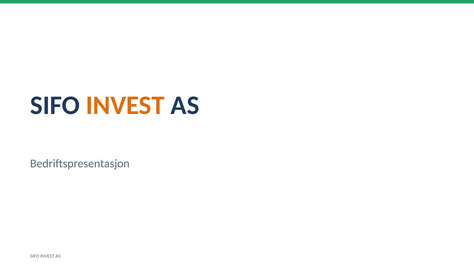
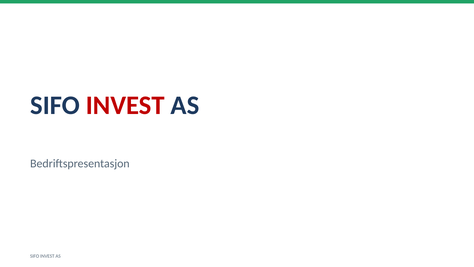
INVEST at (125, 105) colour: orange -> red
